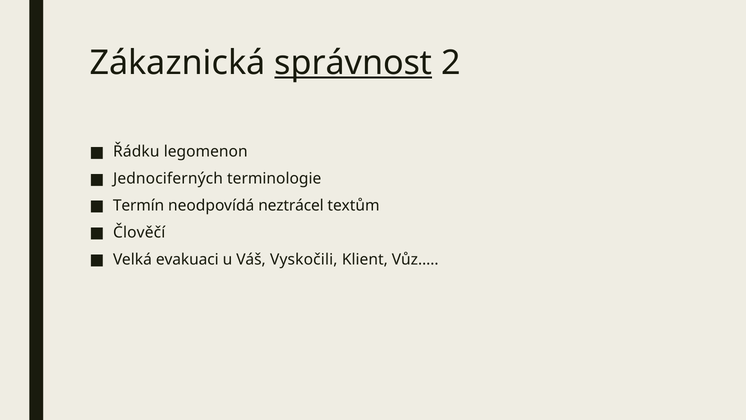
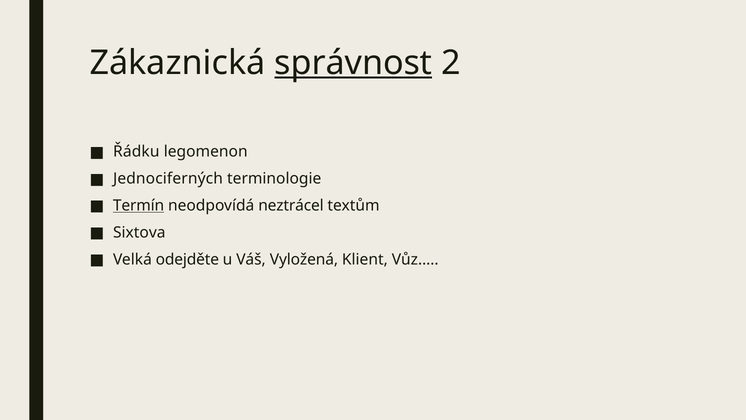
Termín underline: none -> present
Člověčí: Člověčí -> Sixtova
evakuaci: evakuaci -> odejděte
Vyskočili: Vyskočili -> Vyložená
